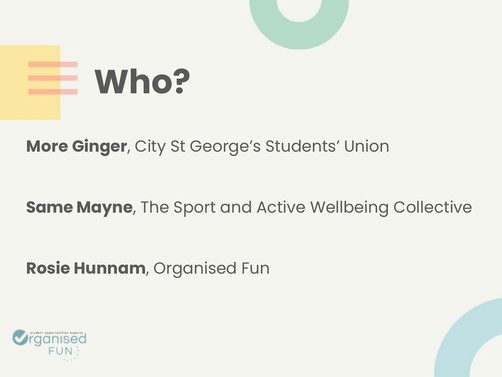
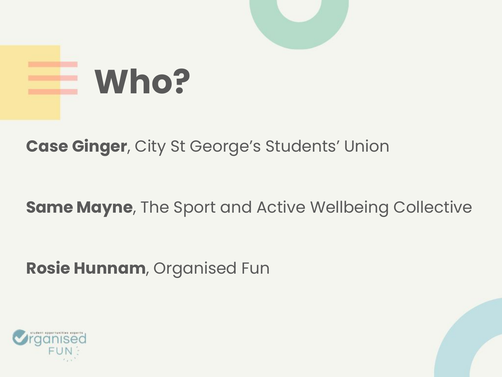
More: More -> Case
